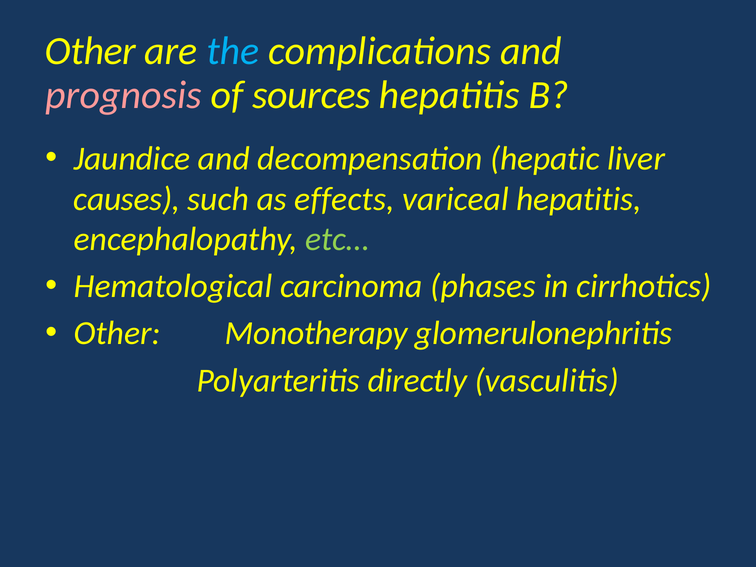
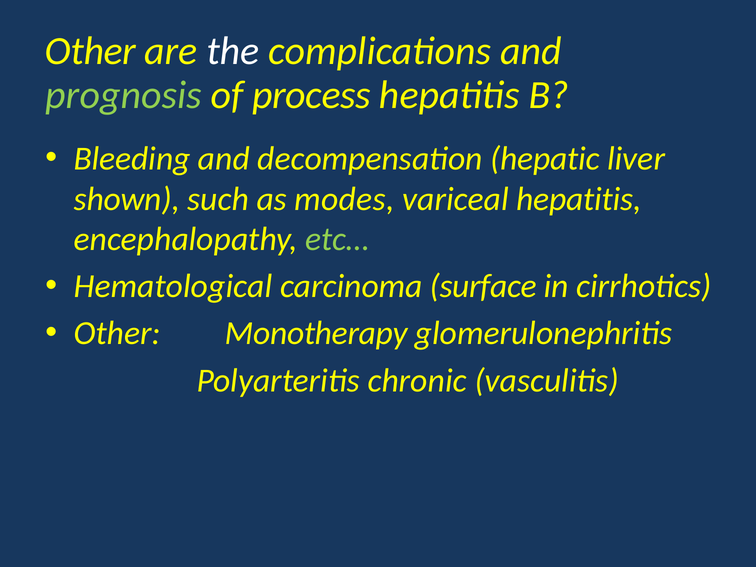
the colour: light blue -> white
prognosis colour: pink -> light green
sources: sources -> process
Jaundice: Jaundice -> Bleeding
causes: causes -> shown
effects: effects -> modes
phases: phases -> surface
directly: directly -> chronic
